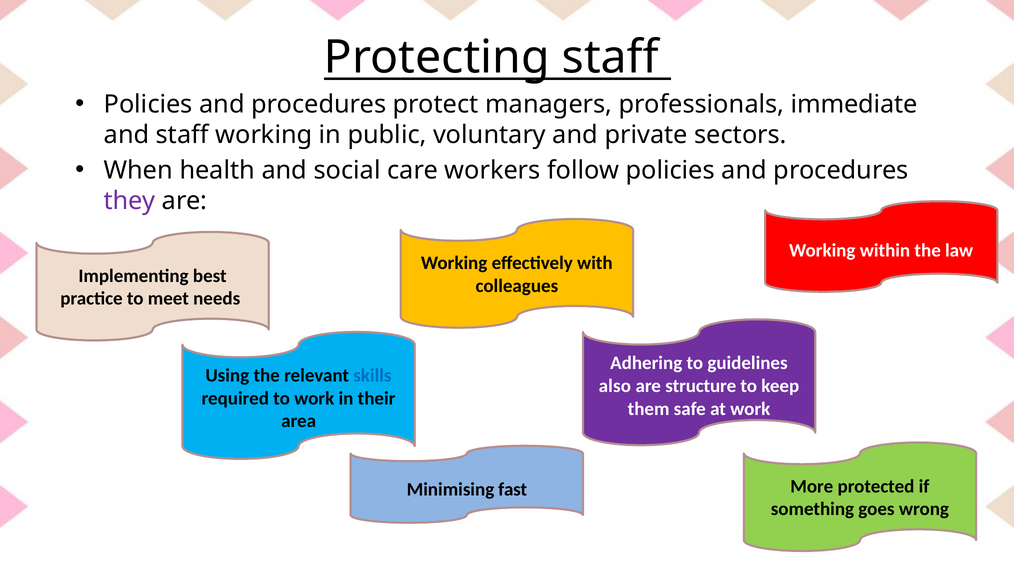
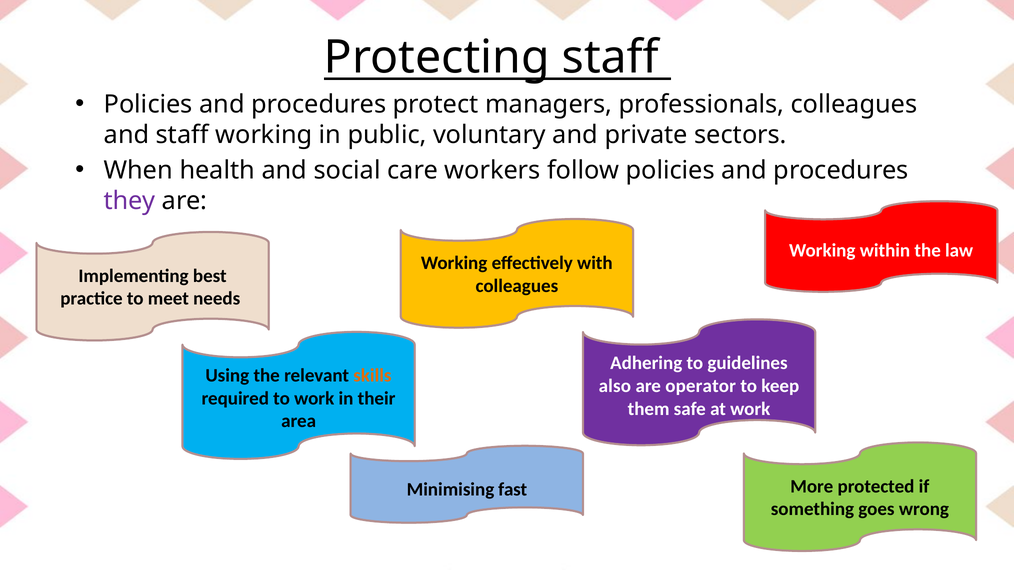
professionals immediate: immediate -> colleagues
skills colour: blue -> orange
structure: structure -> operator
